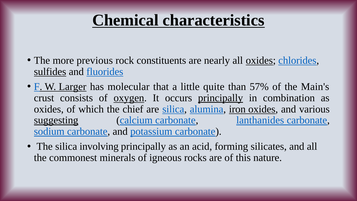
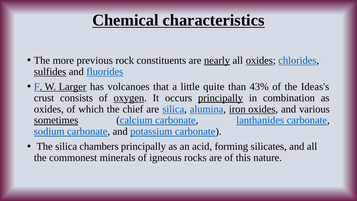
nearly underline: none -> present
molecular: molecular -> volcanoes
57%: 57% -> 43%
Main's: Main's -> Ideas's
suggesting: suggesting -> sometimes
involving: involving -> chambers
